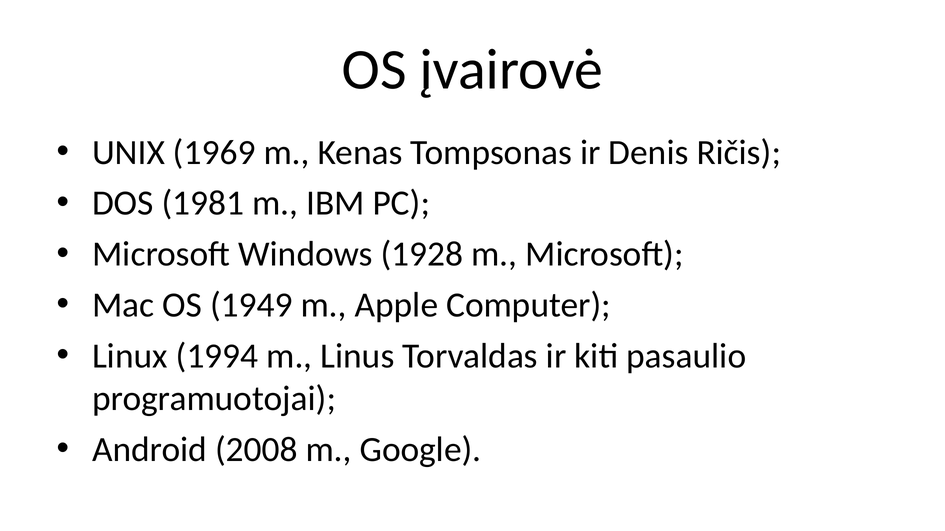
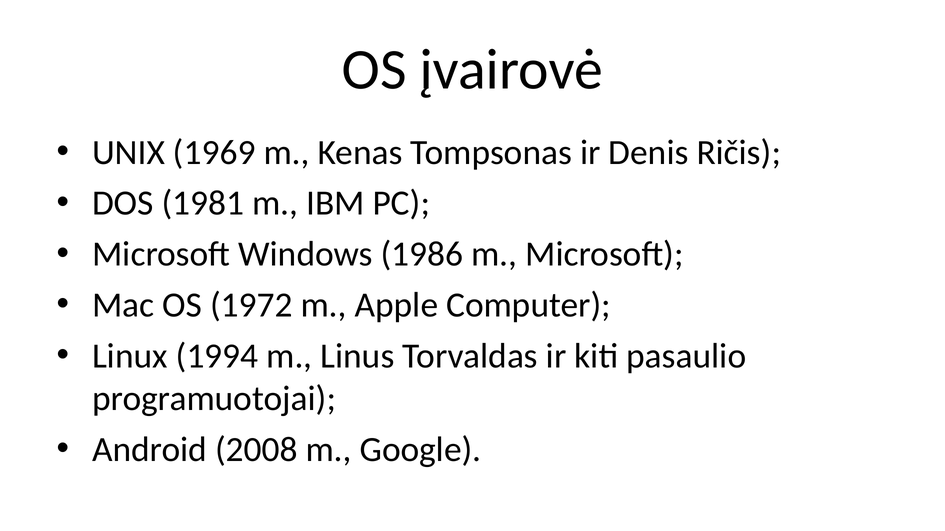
1928: 1928 -> 1986
1949: 1949 -> 1972
